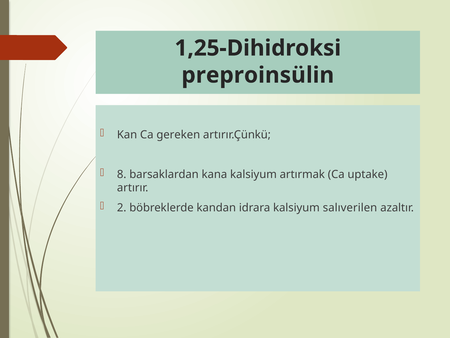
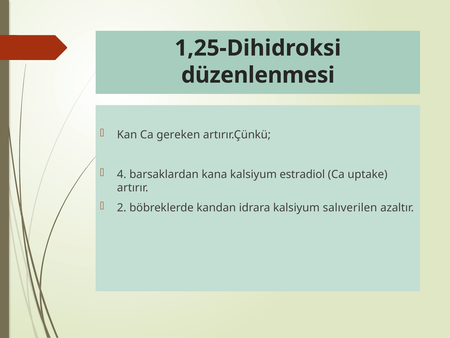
preproinsülin: preproinsülin -> düzenlenmesi
8: 8 -> 4
artırmak: artırmak -> estradiol
